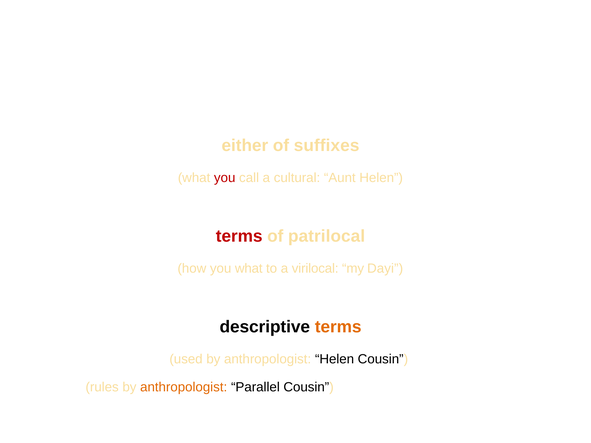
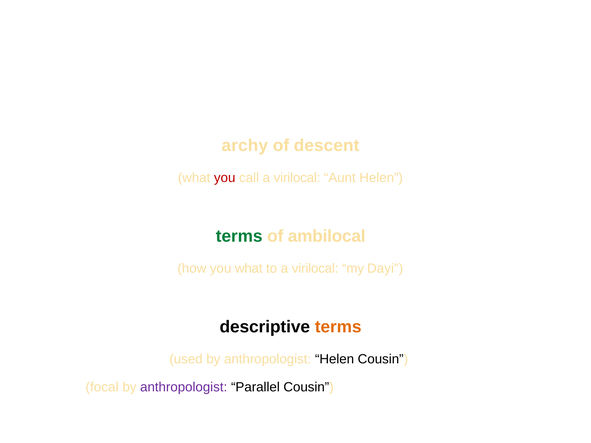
either: either -> archy
suffixes: suffixes -> descent
call a cultural: cultural -> virilocal
terms at (239, 236) colour: red -> green
patrilocal: patrilocal -> ambilocal
rules: rules -> focal
anthropologist at (184, 387) colour: orange -> purple
